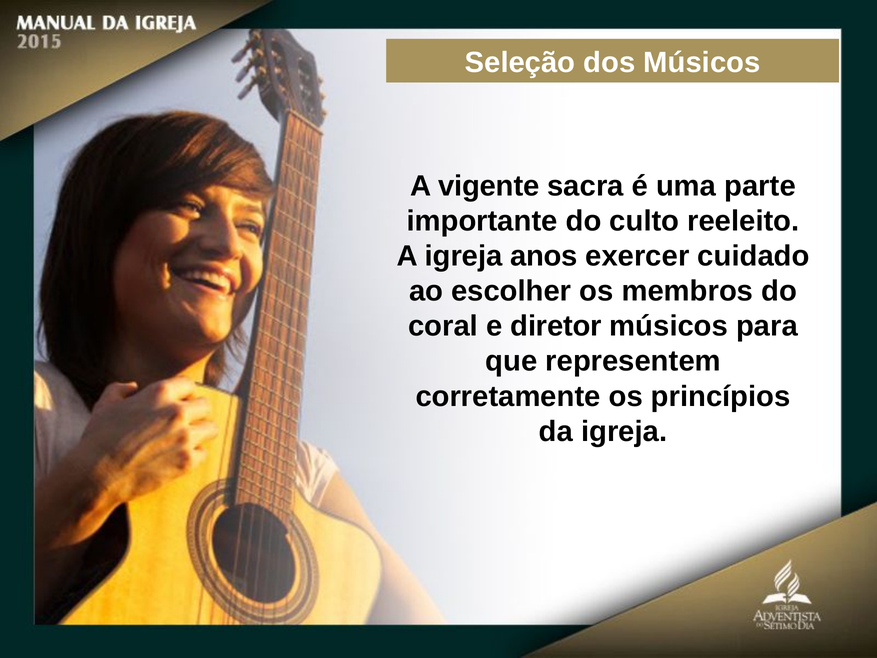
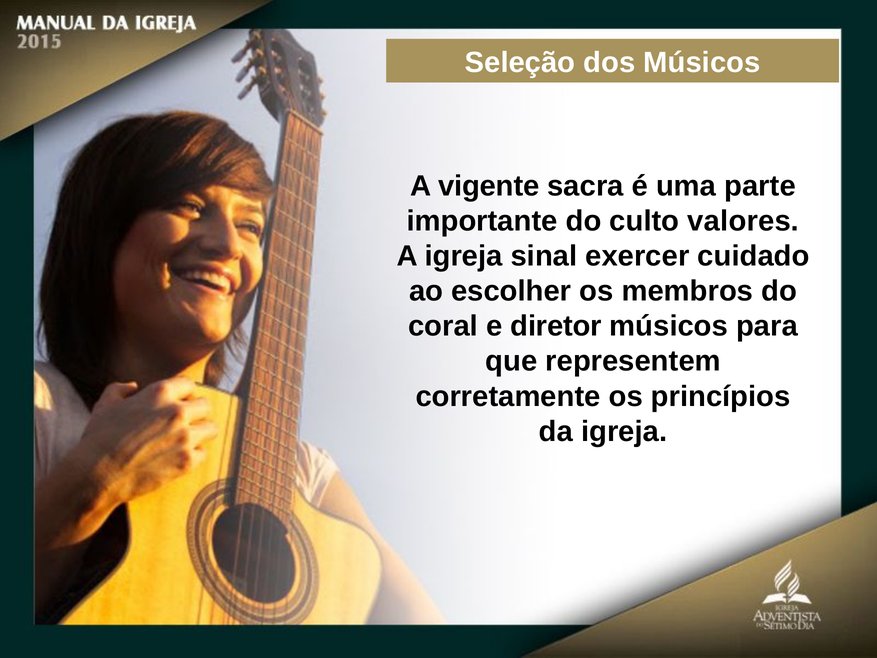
reeleito: reeleito -> valores
anos: anos -> sinal
